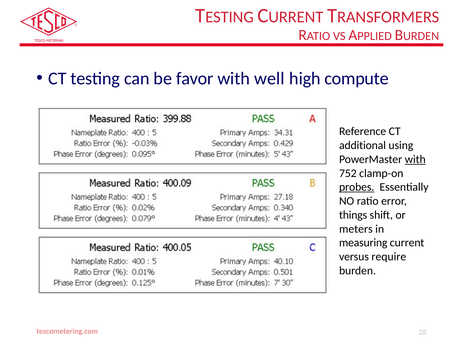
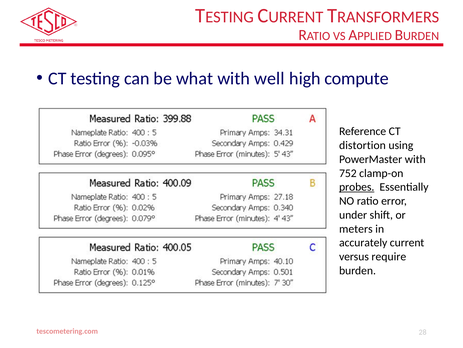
favor: favor -> what
additional: additional -> distortion
with at (415, 159) underline: present -> none
things: things -> under
measuring: measuring -> accurately
